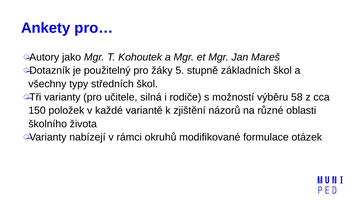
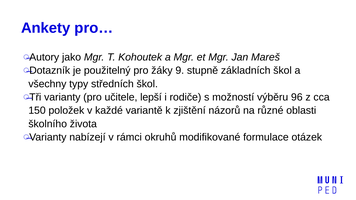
5: 5 -> 9
silná: silná -> lepší
58: 58 -> 96
